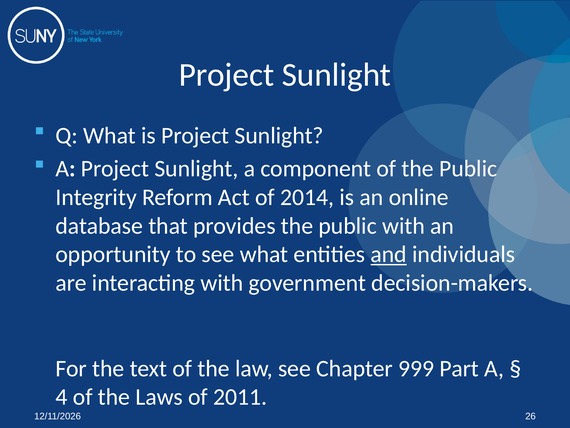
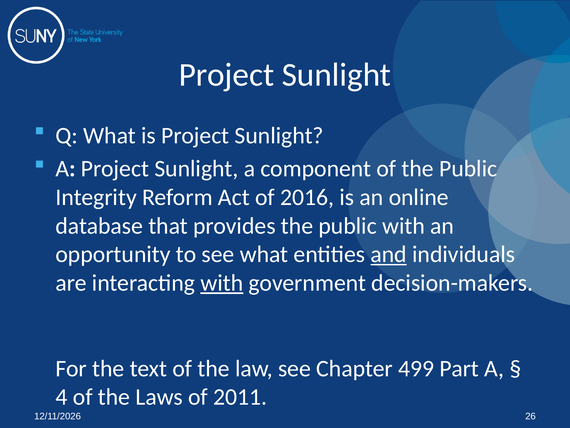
2014: 2014 -> 2016
with at (222, 283) underline: none -> present
999: 999 -> 499
